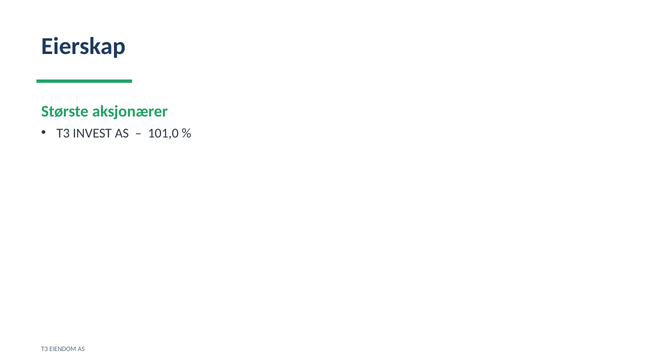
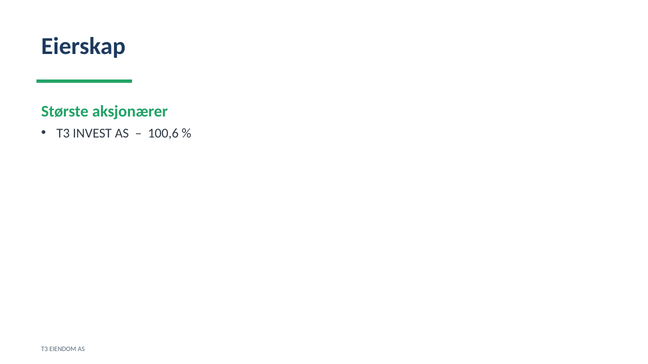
101,0: 101,0 -> 100,6
